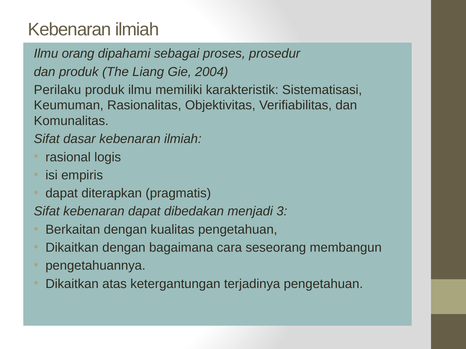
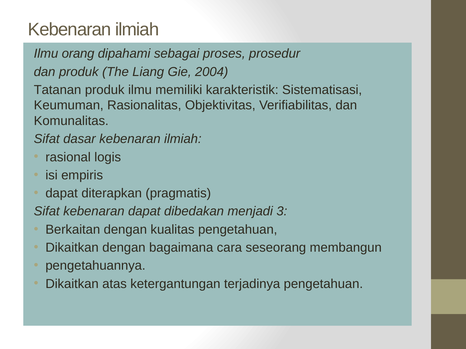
Perilaku: Perilaku -> Tatanan
